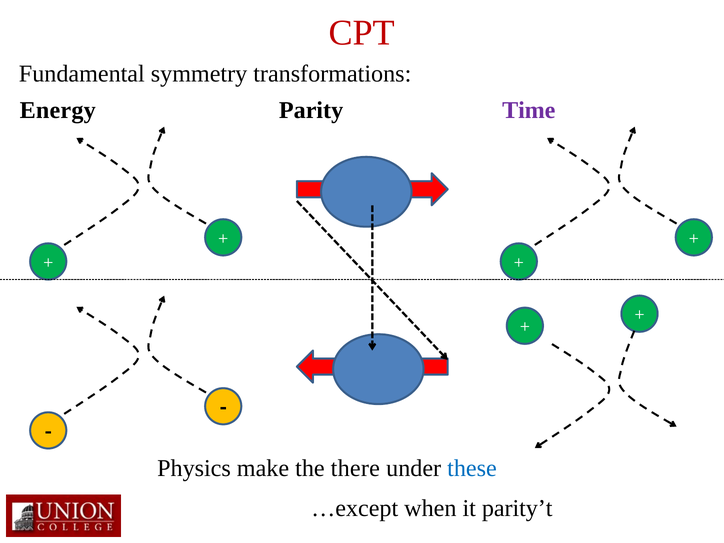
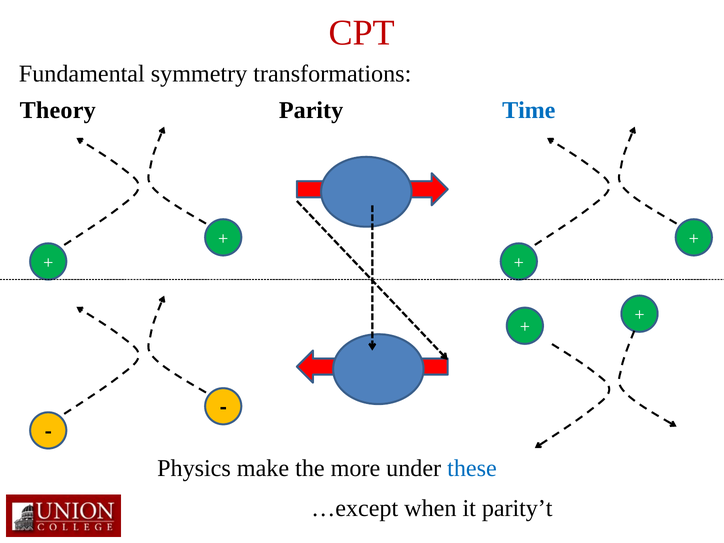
Energy: Energy -> Theory
Time colour: purple -> blue
there: there -> more
